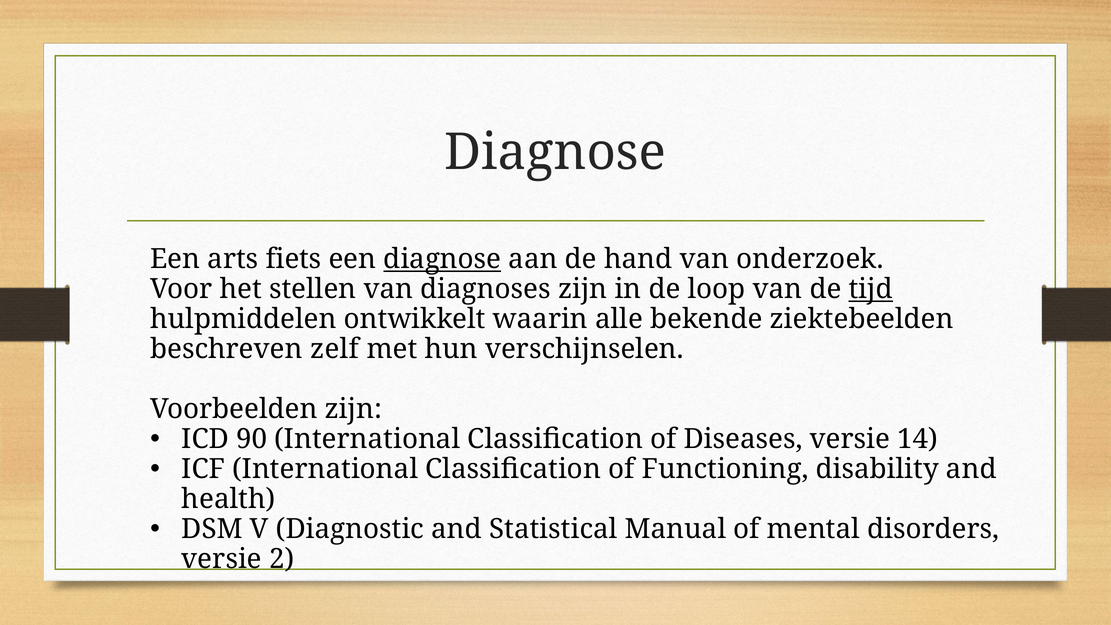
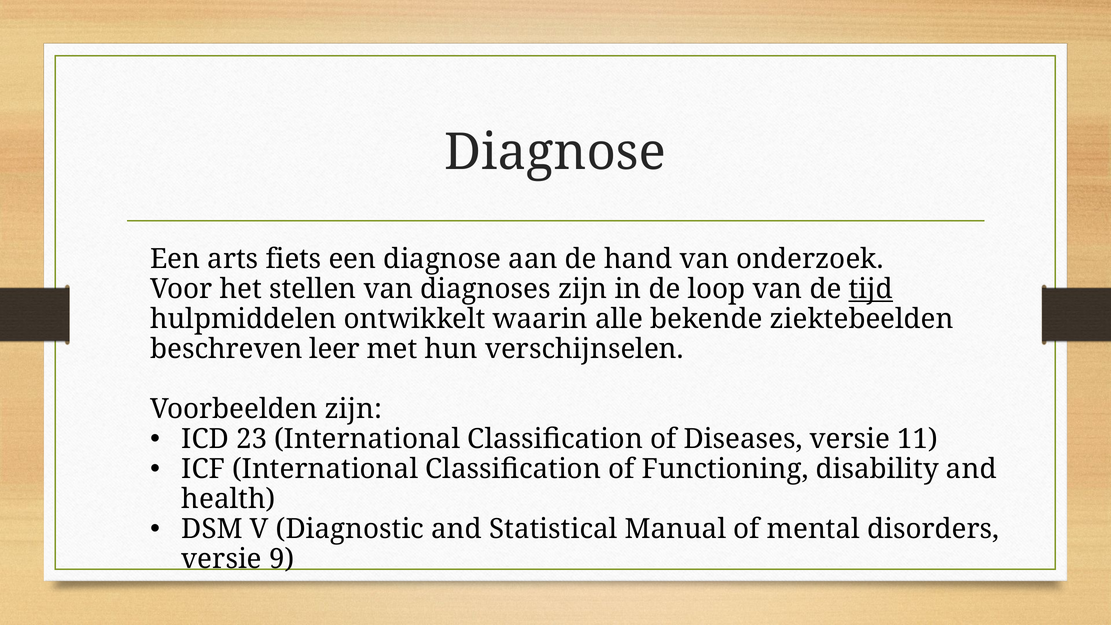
diagnose at (442, 259) underline: present -> none
zelf: zelf -> leer
90: 90 -> 23
14: 14 -> 11
2: 2 -> 9
